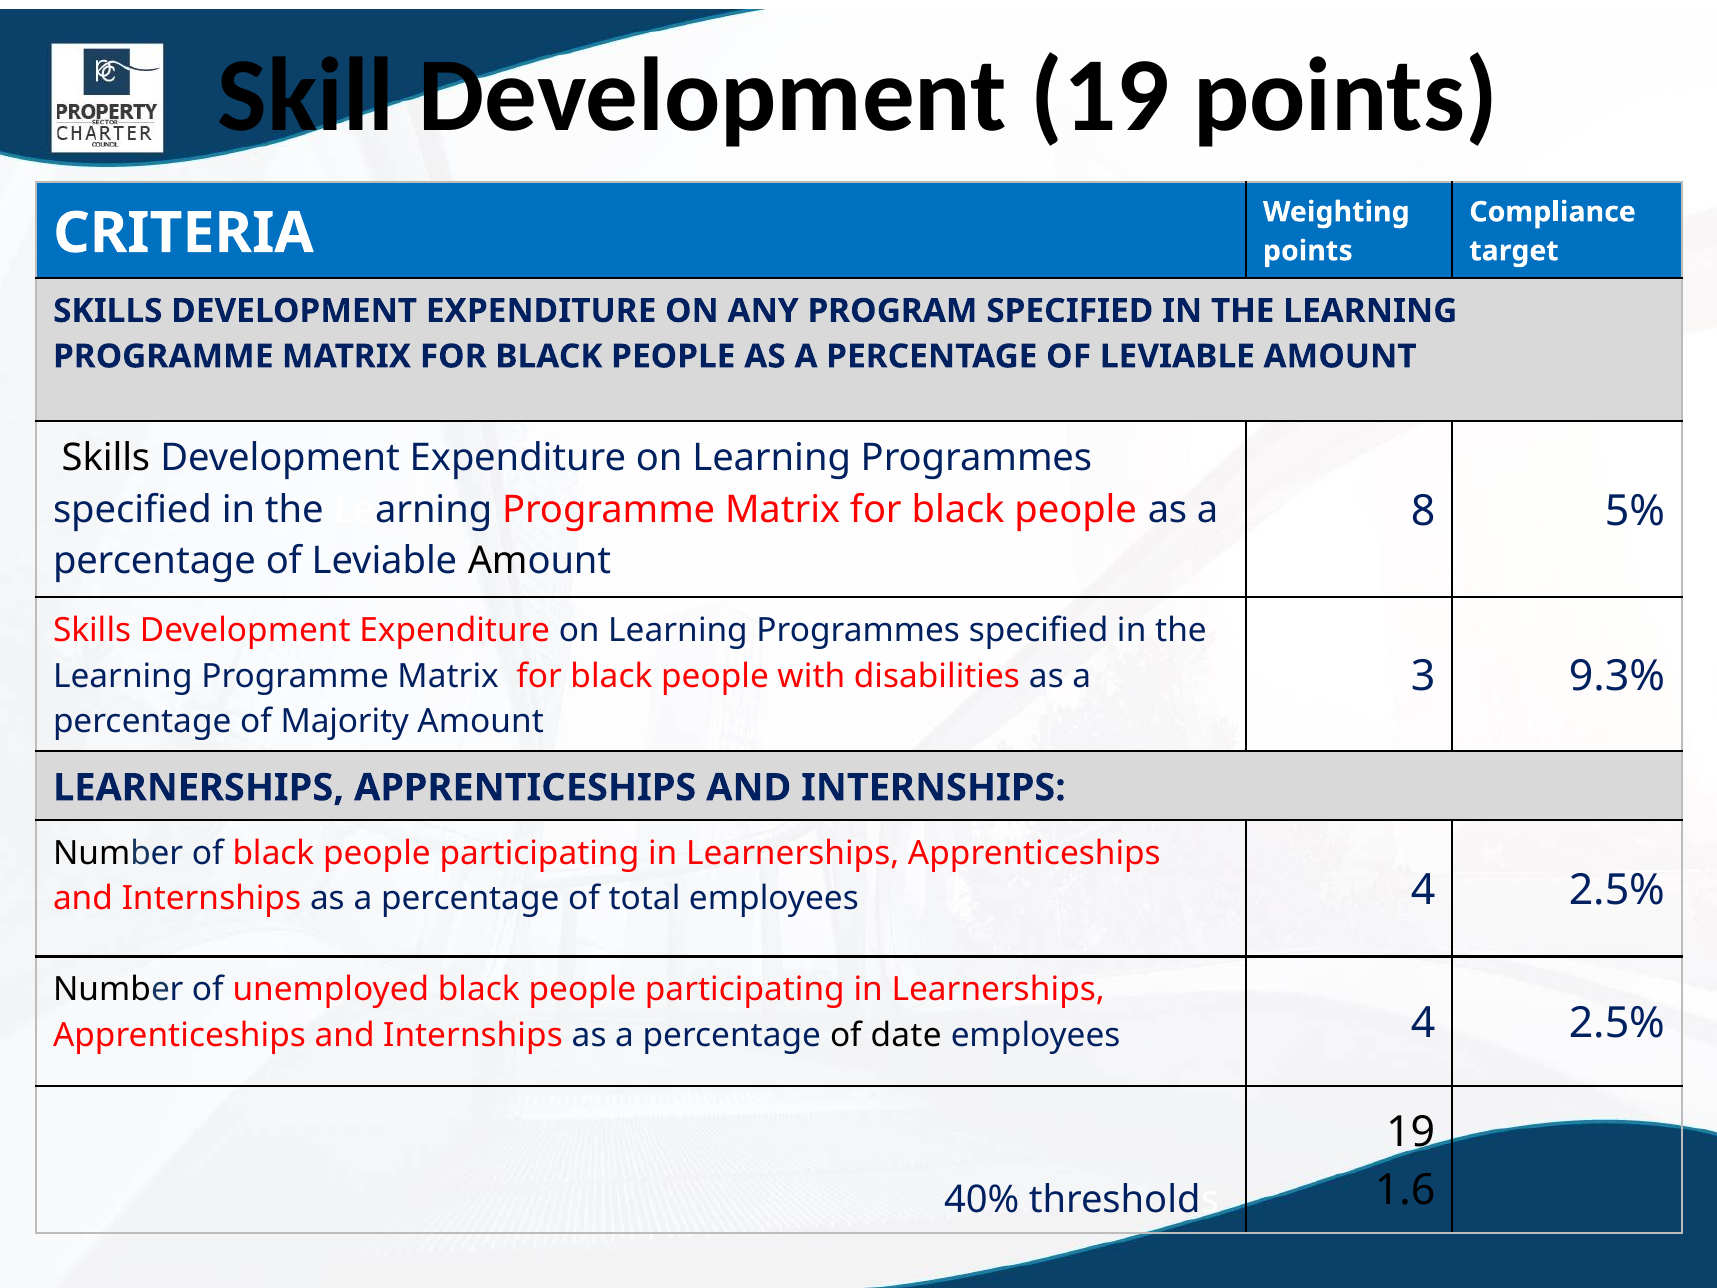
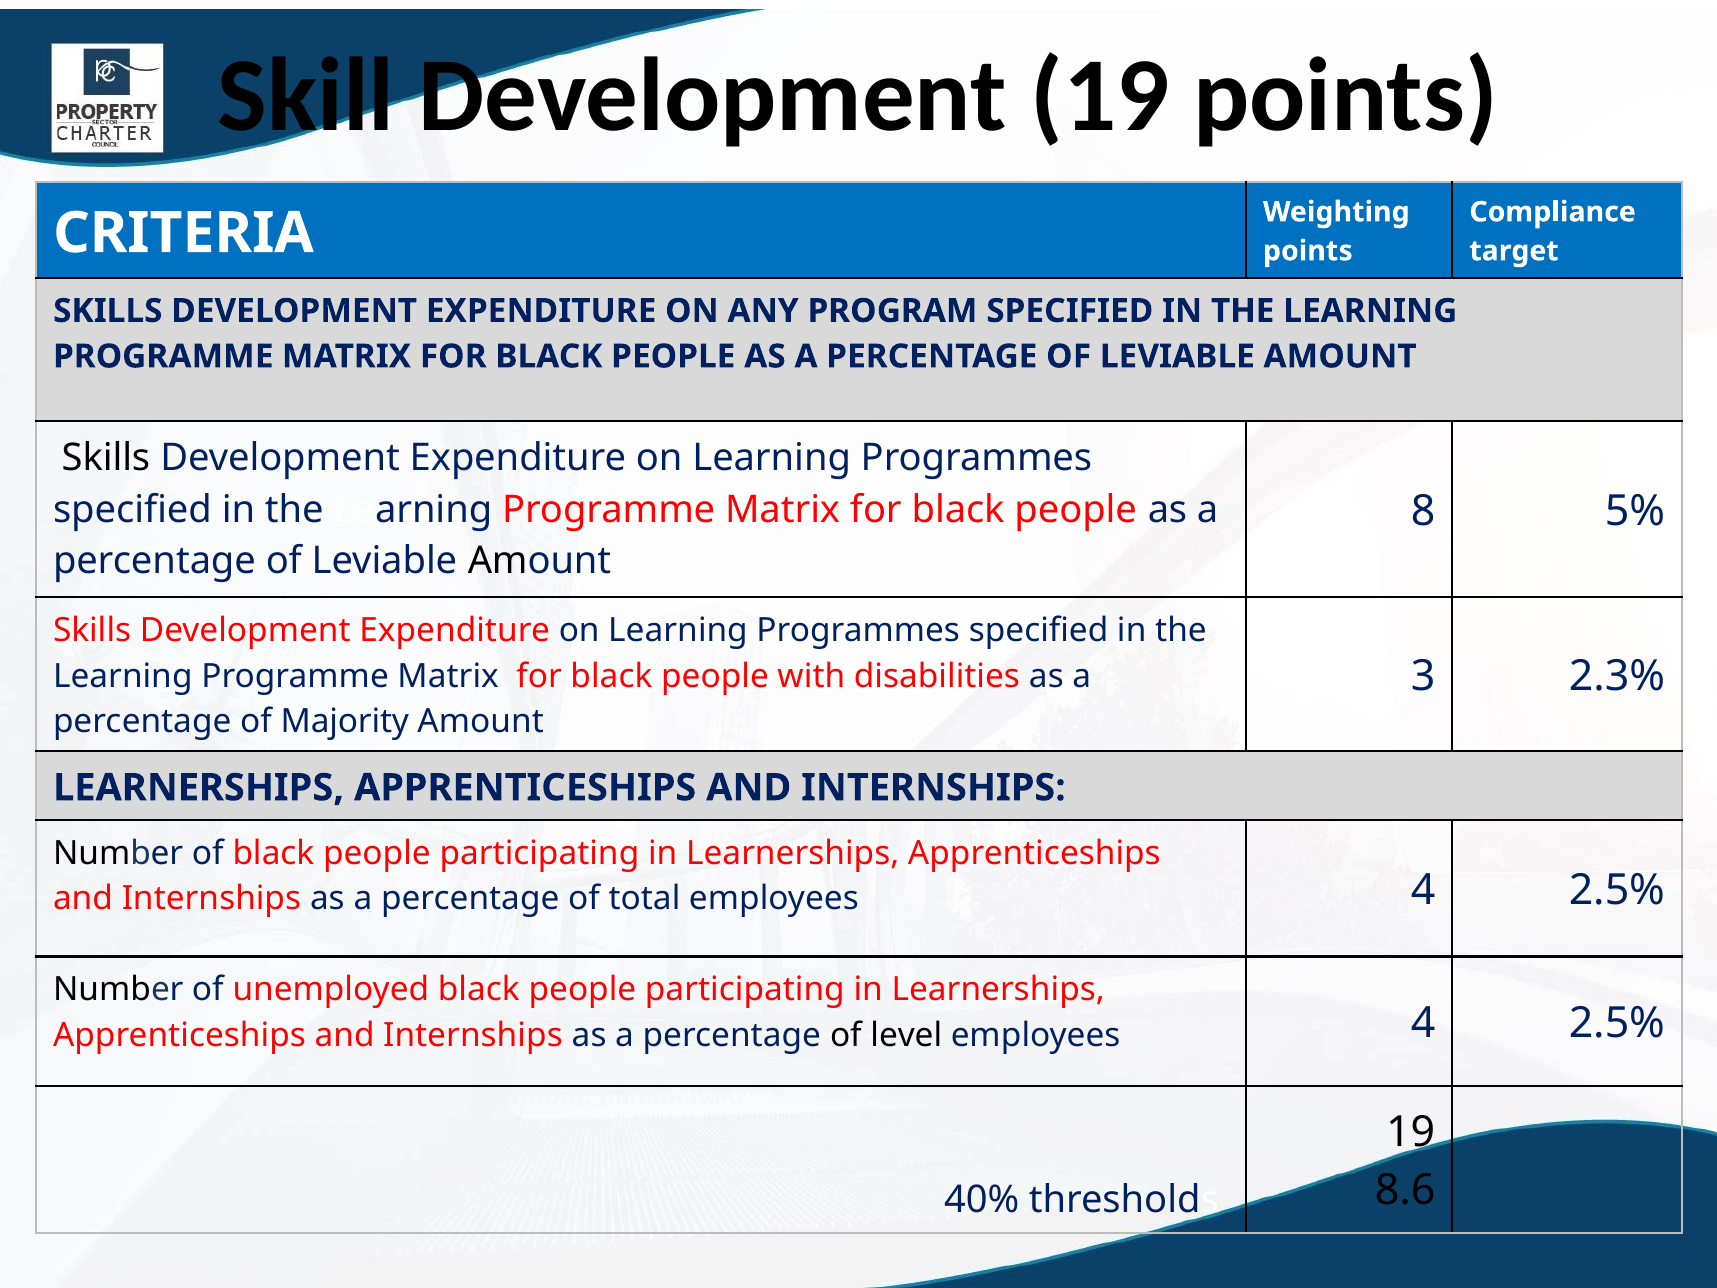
9.3%: 9.3% -> 2.3%
date: date -> level
1.6: 1.6 -> 8.6
